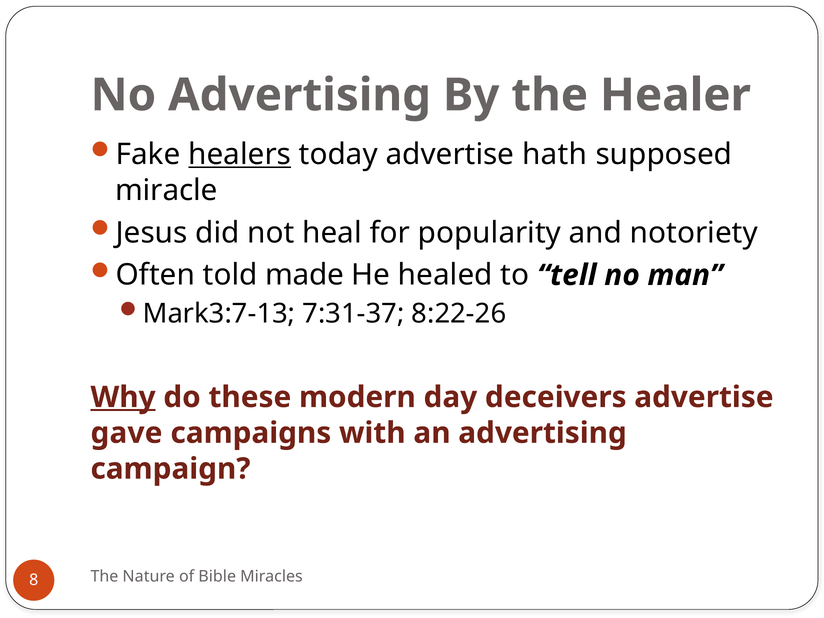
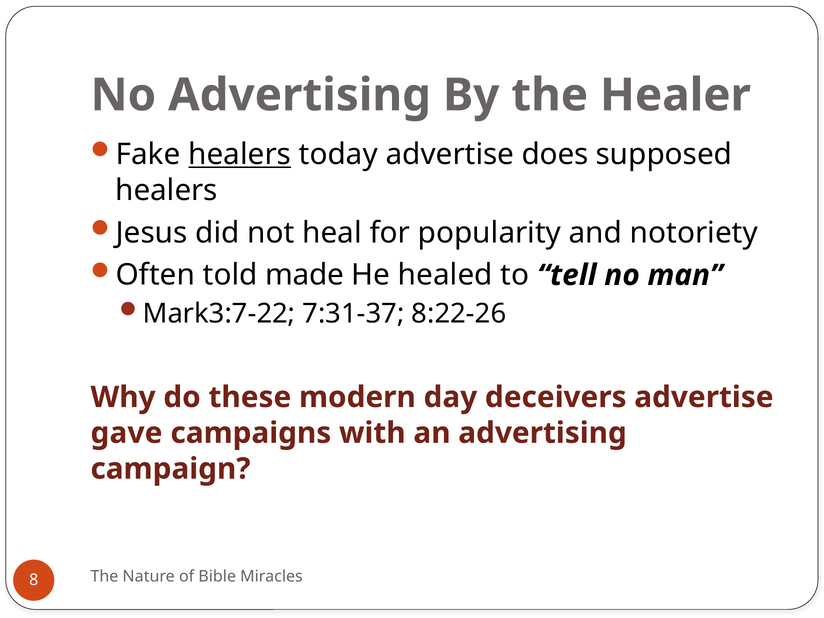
hath: hath -> does
miracle at (166, 190): miracle -> healers
Mark3:7-13: Mark3:7-13 -> Mark3:7-22
Why underline: present -> none
